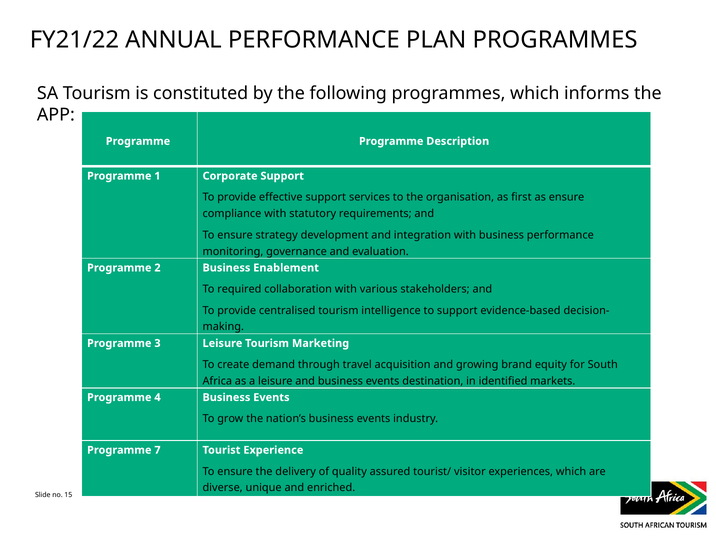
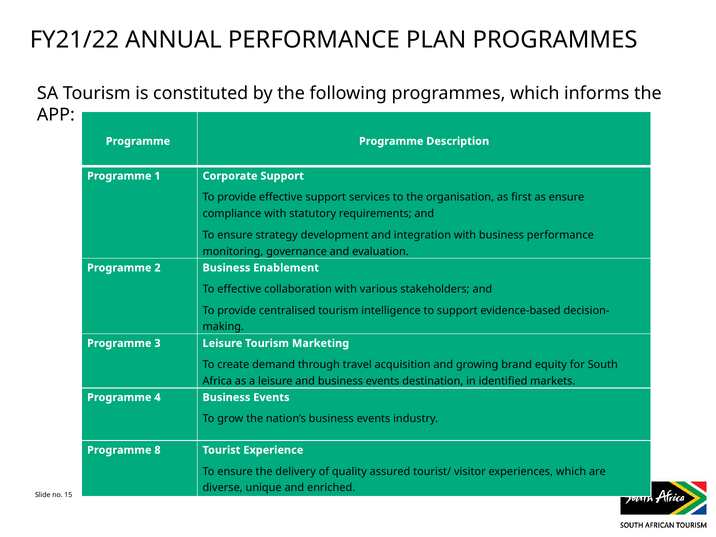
To required: required -> effective
7: 7 -> 8
